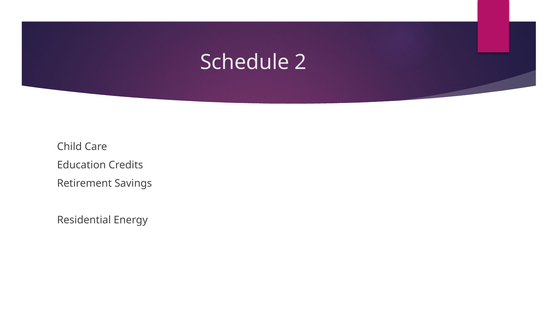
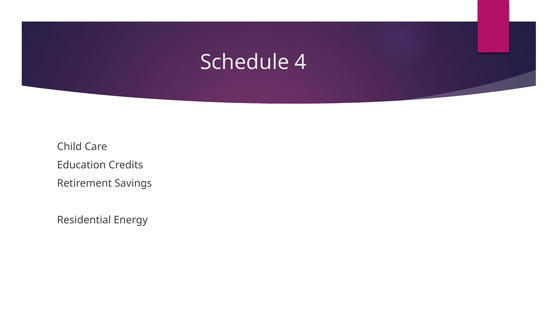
2: 2 -> 4
